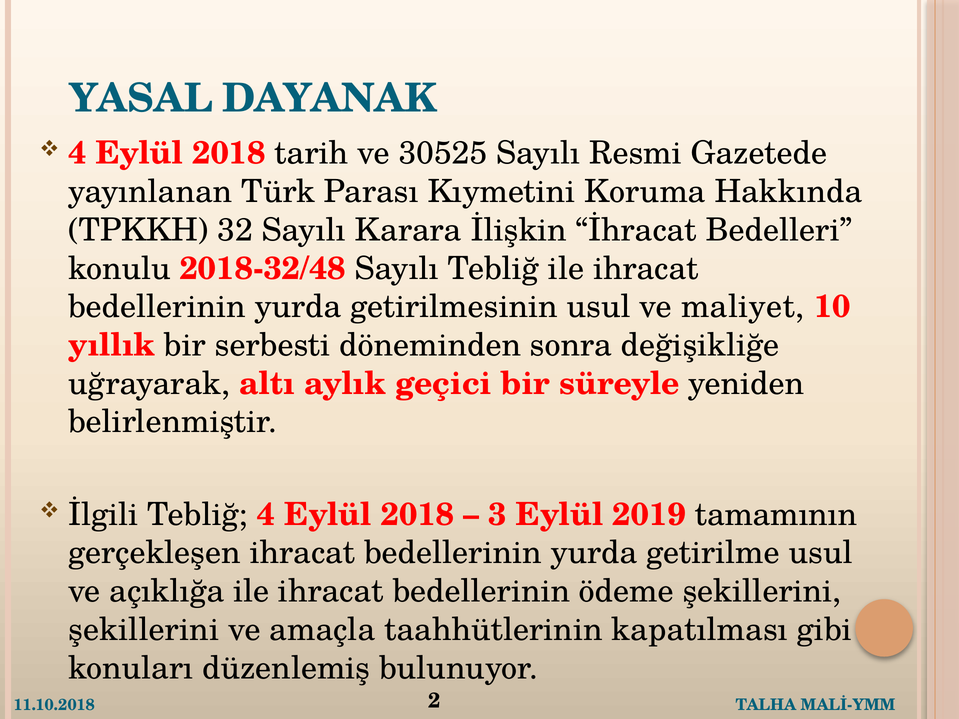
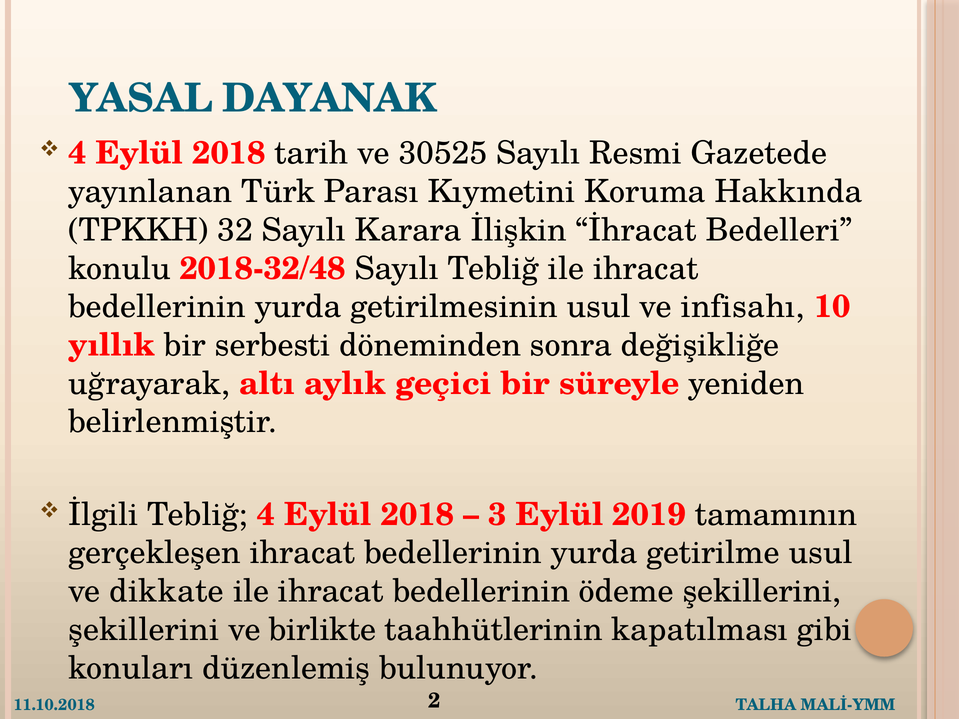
maliyet: maliyet -> infisahı
açıklığa: açıklığa -> dikkate
amaçla: amaçla -> birlikte
